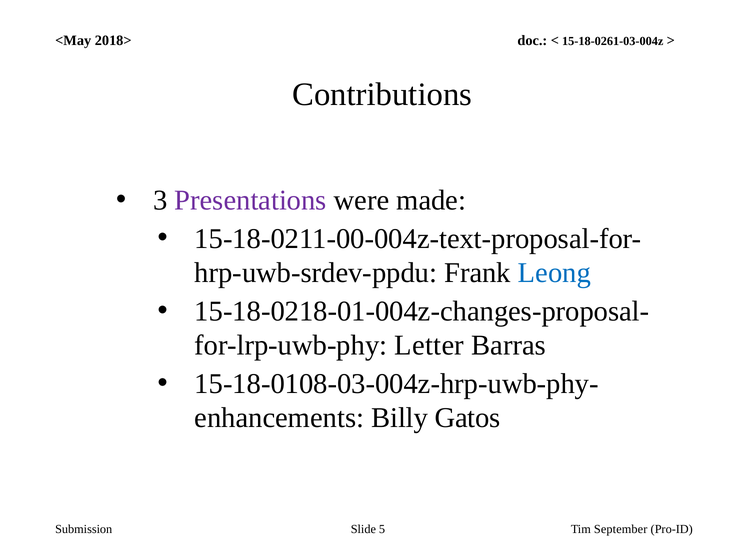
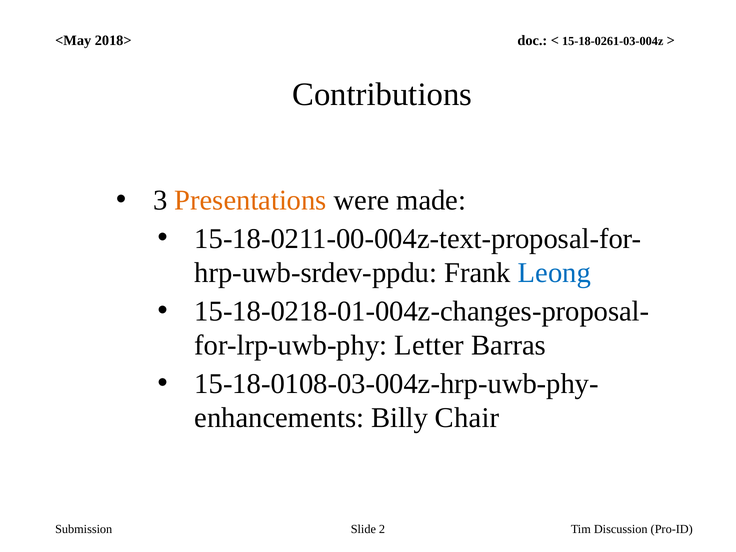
Presentations colour: purple -> orange
Gatos: Gatos -> Chair
5: 5 -> 2
September: September -> Discussion
